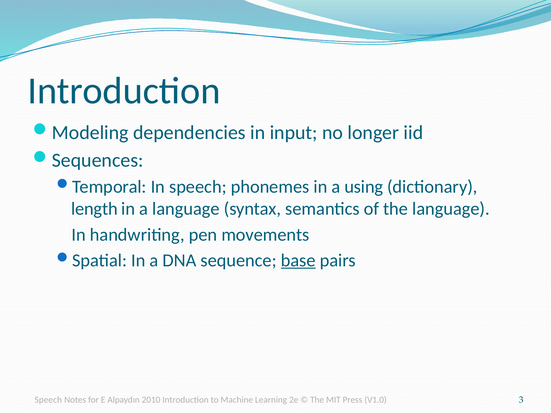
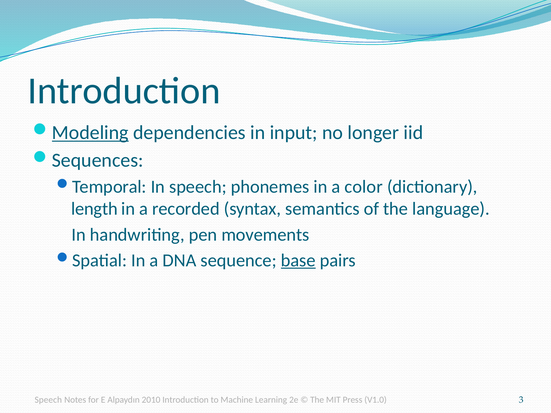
Modeling underline: none -> present
using: using -> color
a language: language -> recorded
